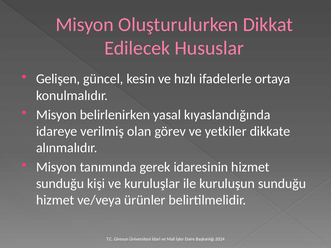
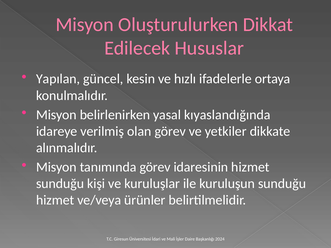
Gelişen: Gelişen -> Yapılan
tanımında gerek: gerek -> görev
